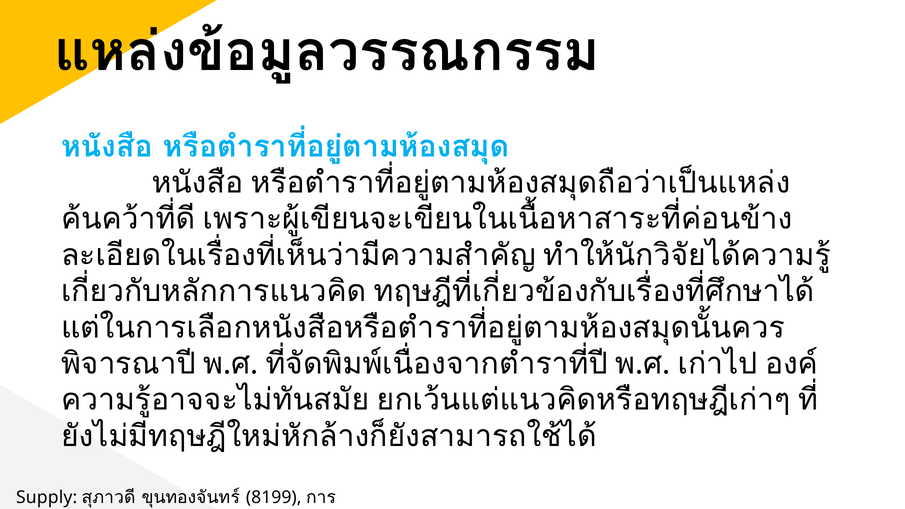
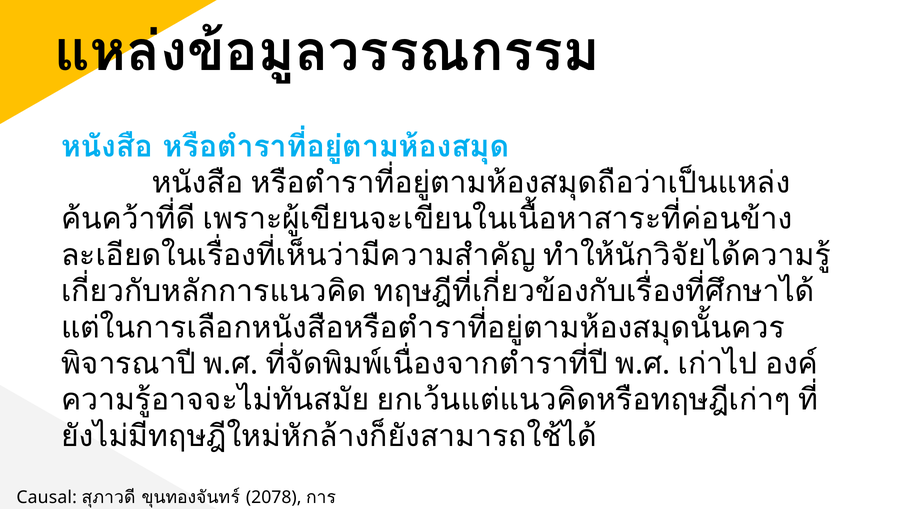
Supply: Supply -> Causal
8199: 8199 -> 2078
